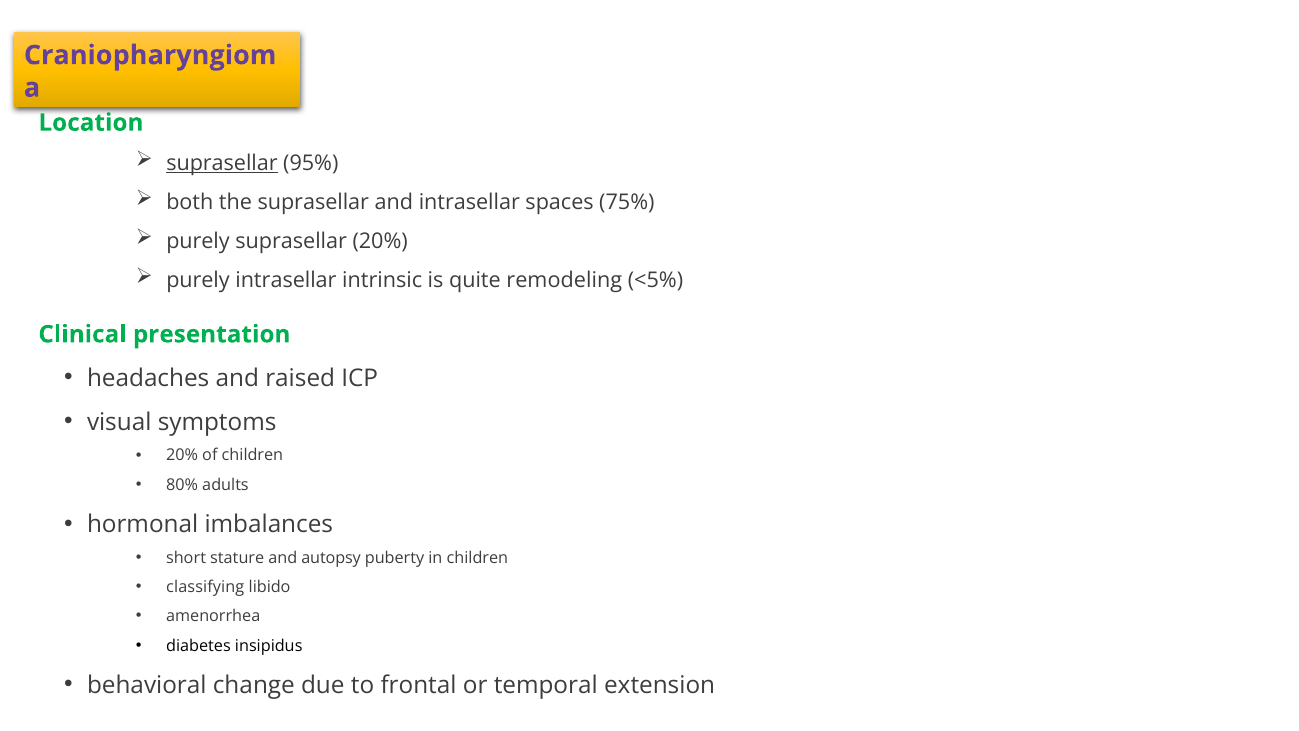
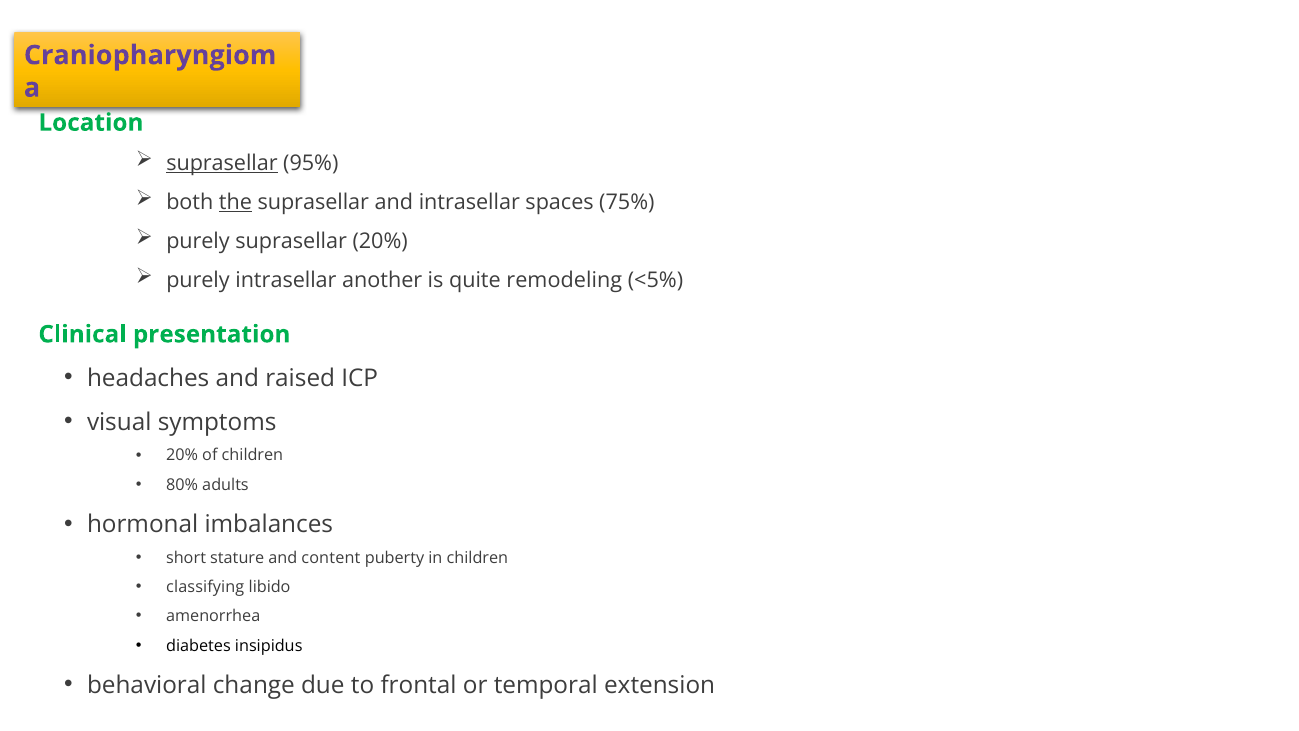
the underline: none -> present
intrinsic: intrinsic -> another
autopsy: autopsy -> content
